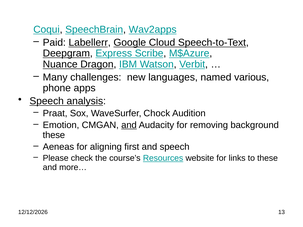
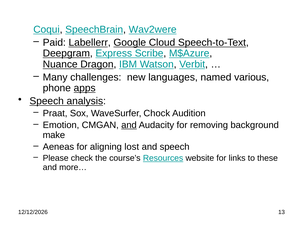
Wav2apps: Wav2apps -> Wav2were
apps underline: none -> present
these at (54, 135): these -> make
first: first -> lost
